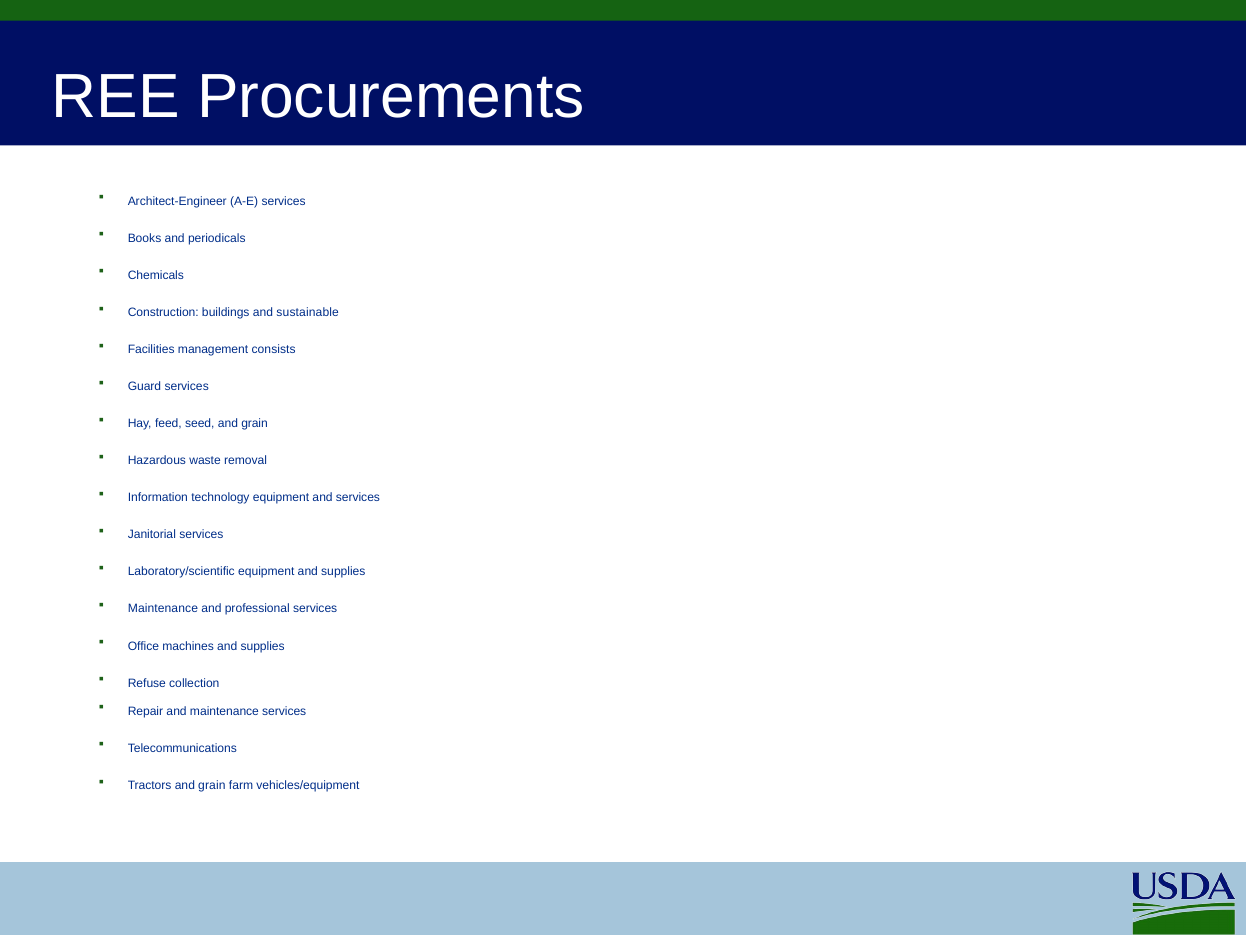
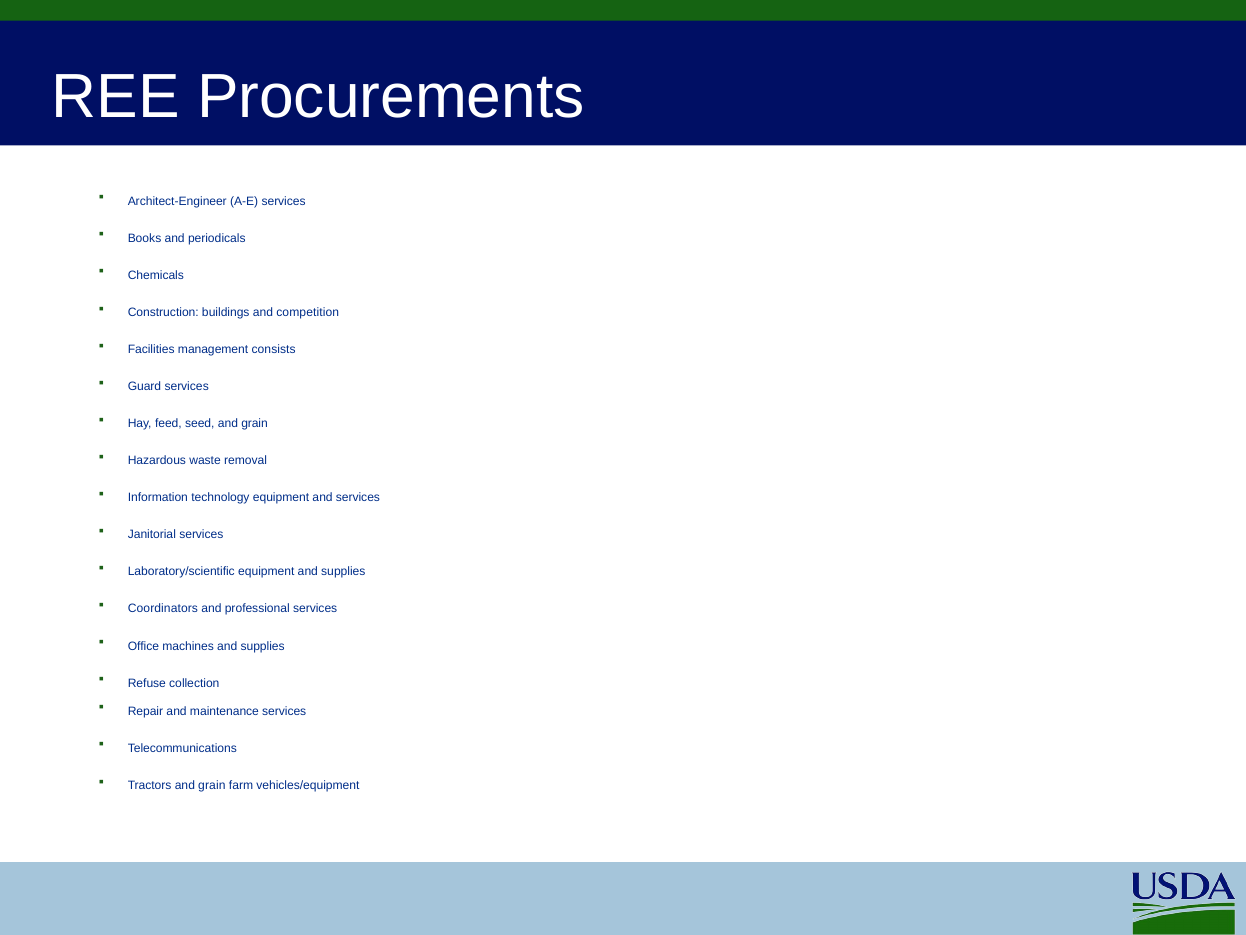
sustainable: sustainable -> competition
Maintenance at (163, 609): Maintenance -> Coordinators
